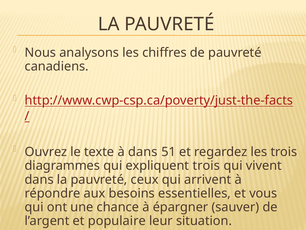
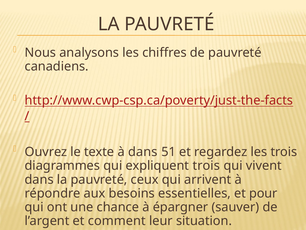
vous: vous -> pour
populaire: populaire -> comment
